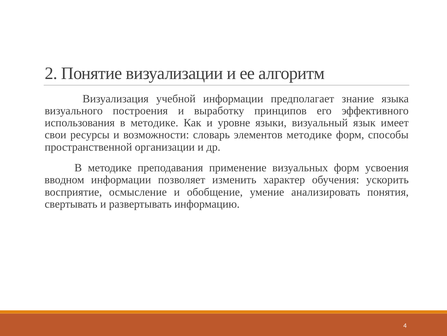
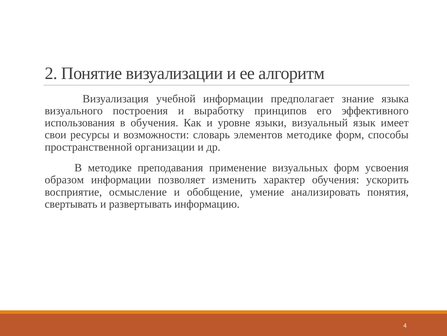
использования в методике: методике -> обучения
вводном: вводном -> образом
